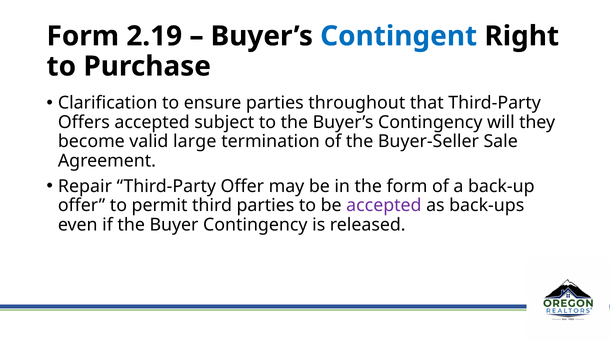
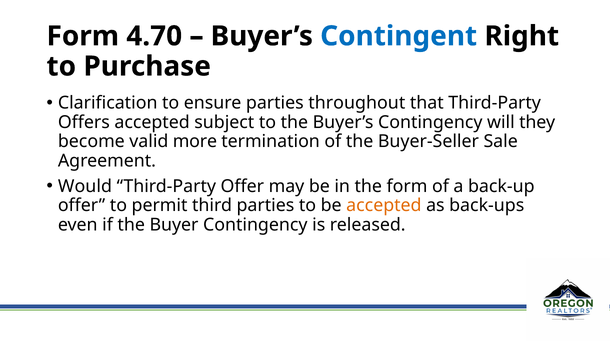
2.19: 2.19 -> 4.70
large: large -> more
Repair: Repair -> Would
accepted at (384, 206) colour: purple -> orange
